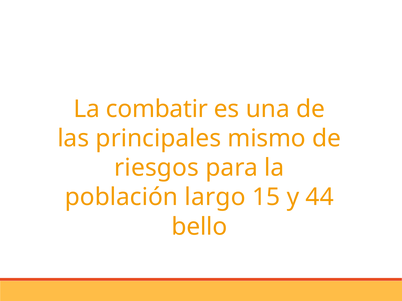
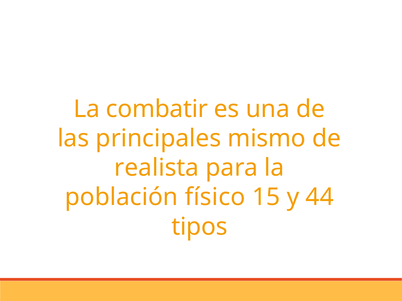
riesgos: riesgos -> realista
largo: largo -> físico
bello: bello -> tipos
